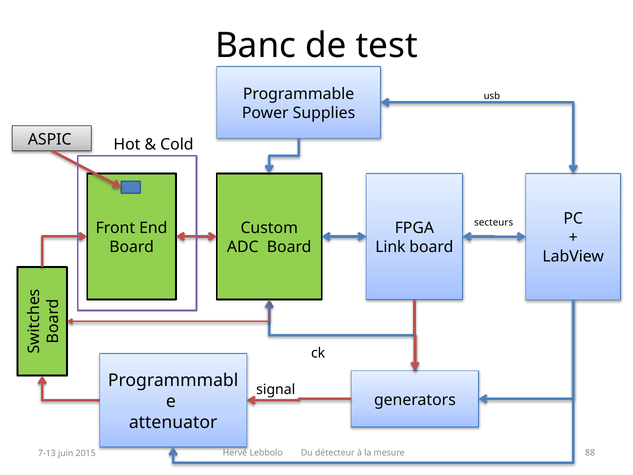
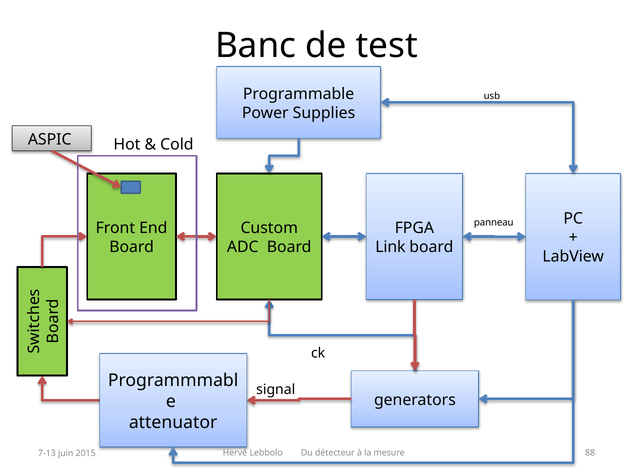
secteurs: secteurs -> panneau
